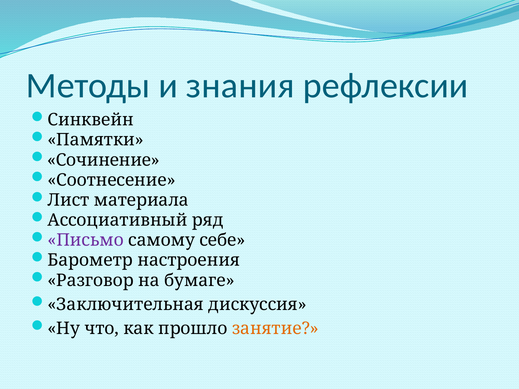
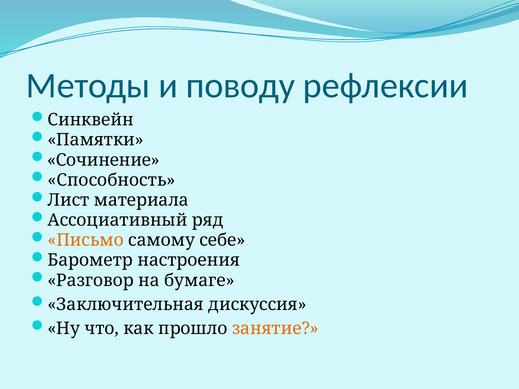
знания: знания -> поводу
Соотнесение: Соотнесение -> Способность
Письмо colour: purple -> orange
